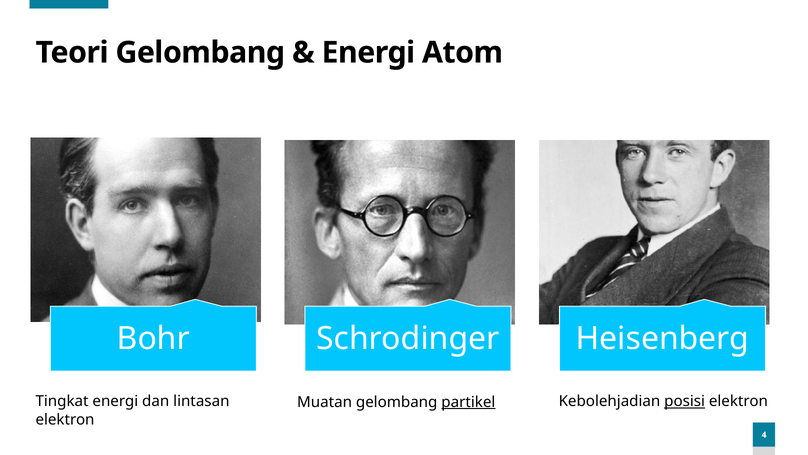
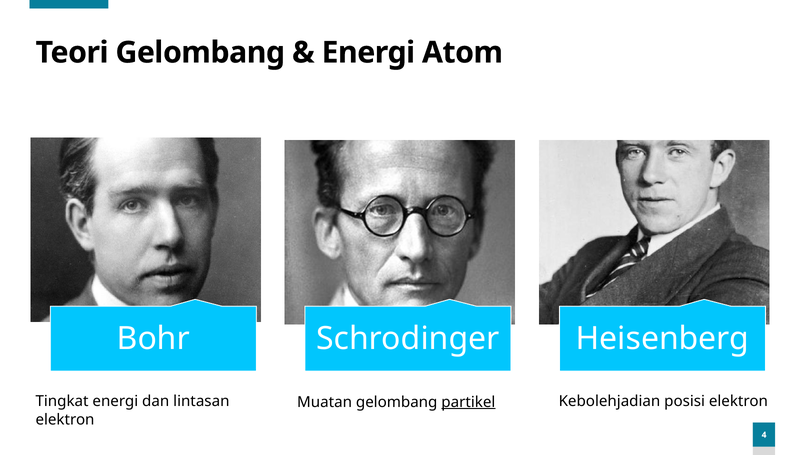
posisi underline: present -> none
